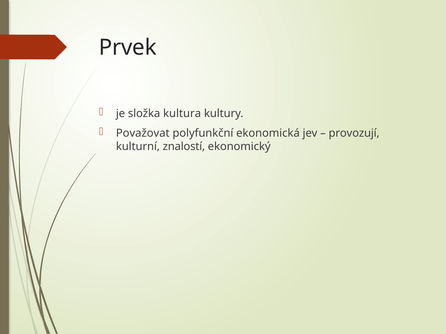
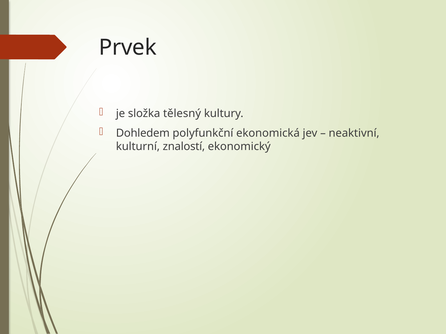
kultura: kultura -> tělesný
Považovat: Považovat -> Dohledem
provozují: provozují -> neaktivní
